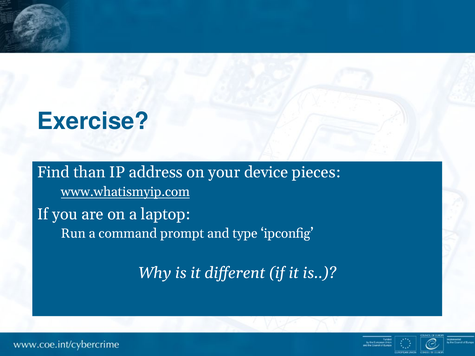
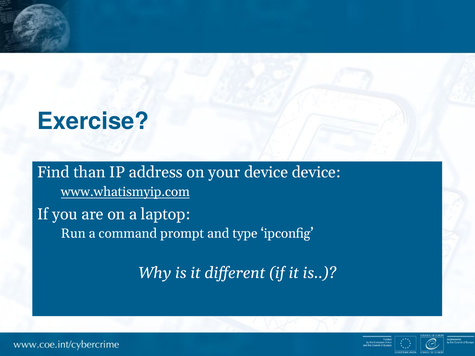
device pieces: pieces -> device
